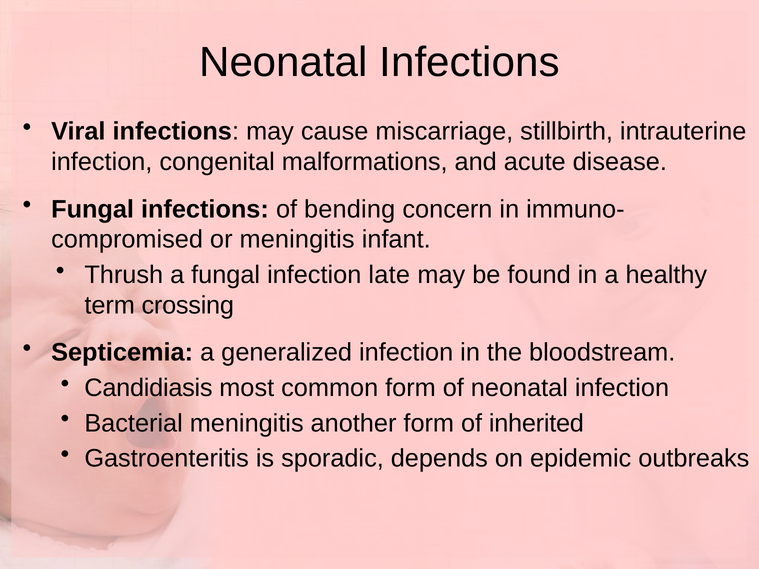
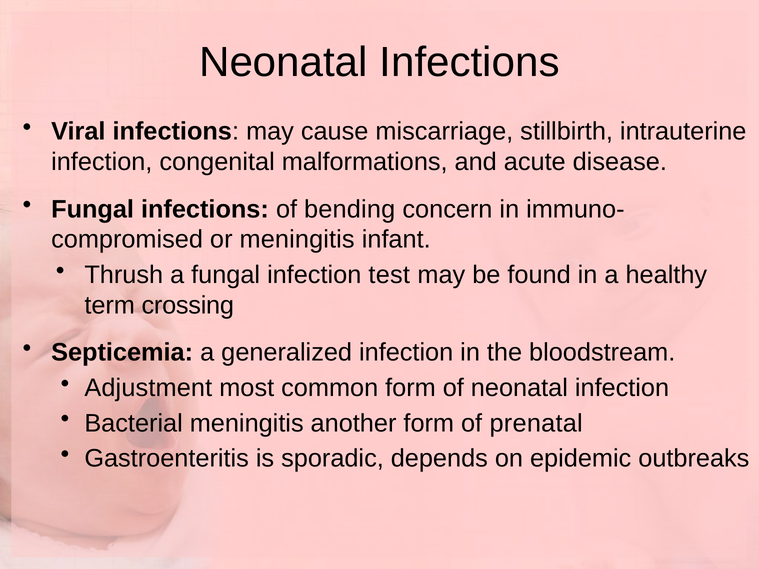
late: late -> test
Candidiasis: Candidiasis -> Adjustment
inherited: inherited -> prenatal
